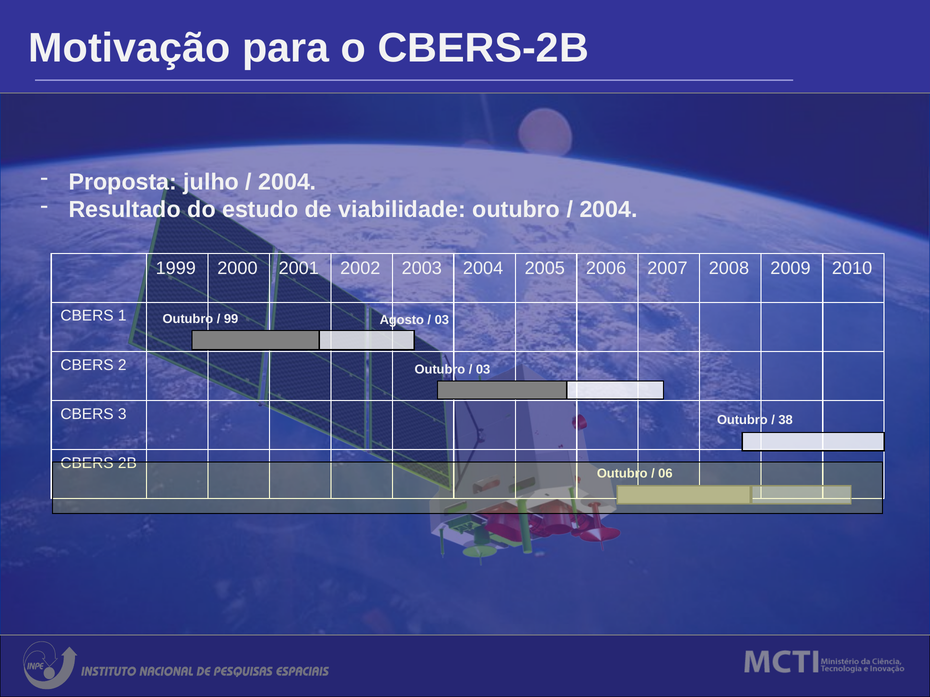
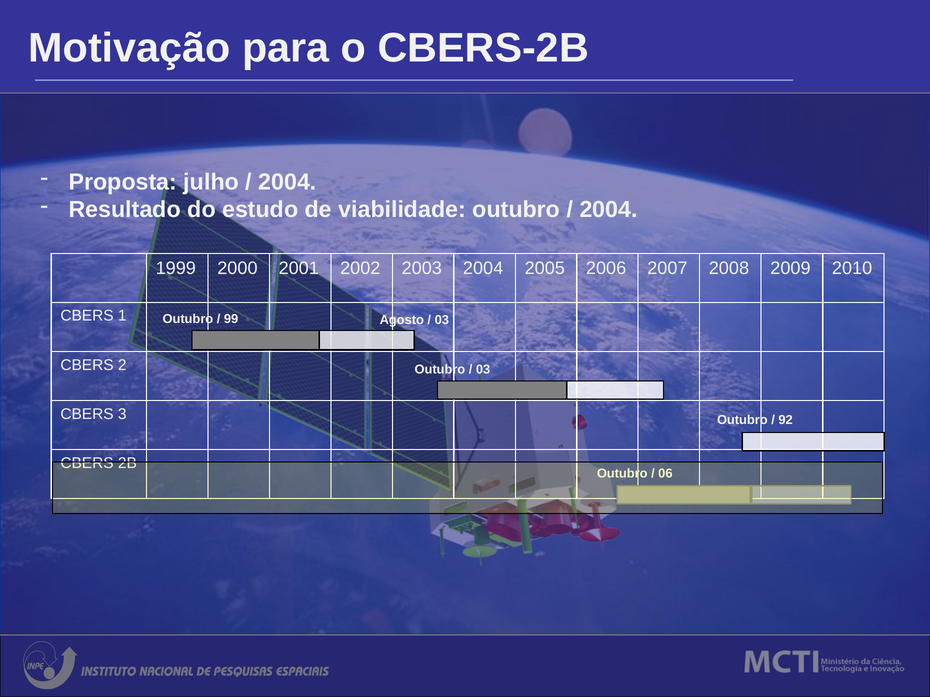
38: 38 -> 92
